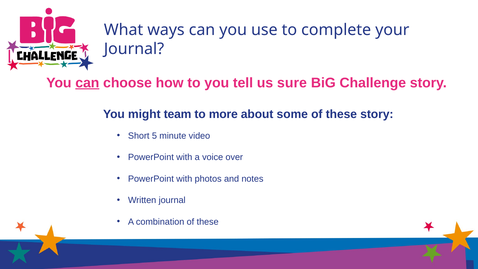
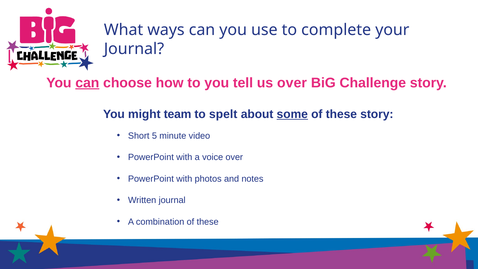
us sure: sure -> over
more: more -> spelt
some underline: none -> present
